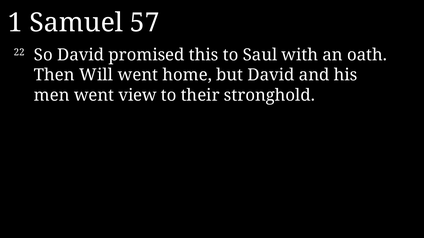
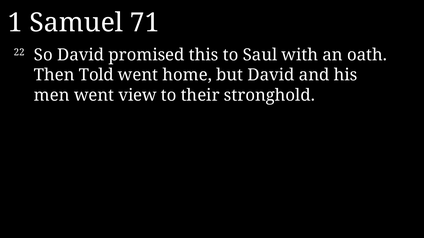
57: 57 -> 71
Will: Will -> Told
